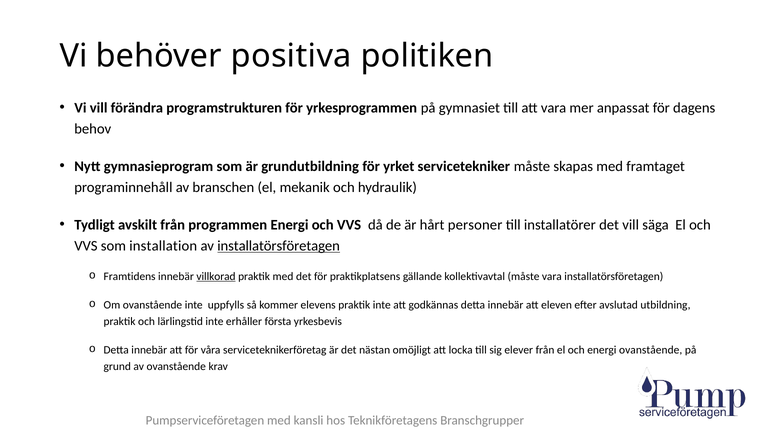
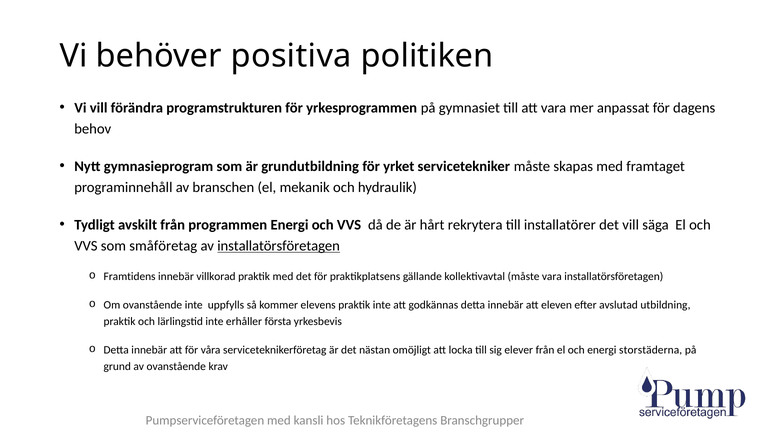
personer: personer -> rekrytera
installation: installation -> småföretag
villkorad underline: present -> none
energi ovanstående: ovanstående -> storstäderna
